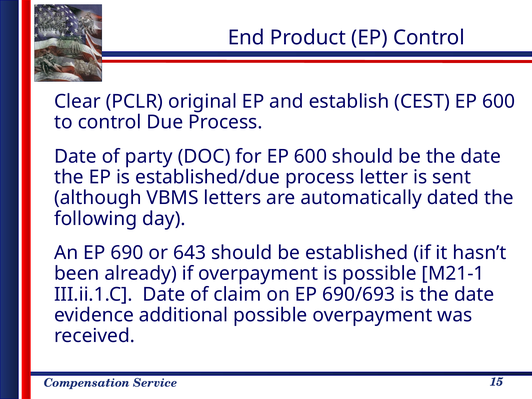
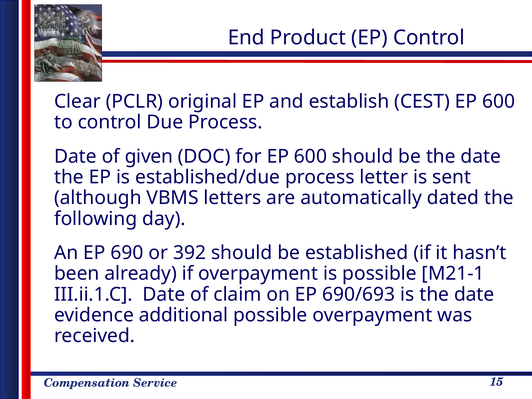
party: party -> given
643: 643 -> 392
